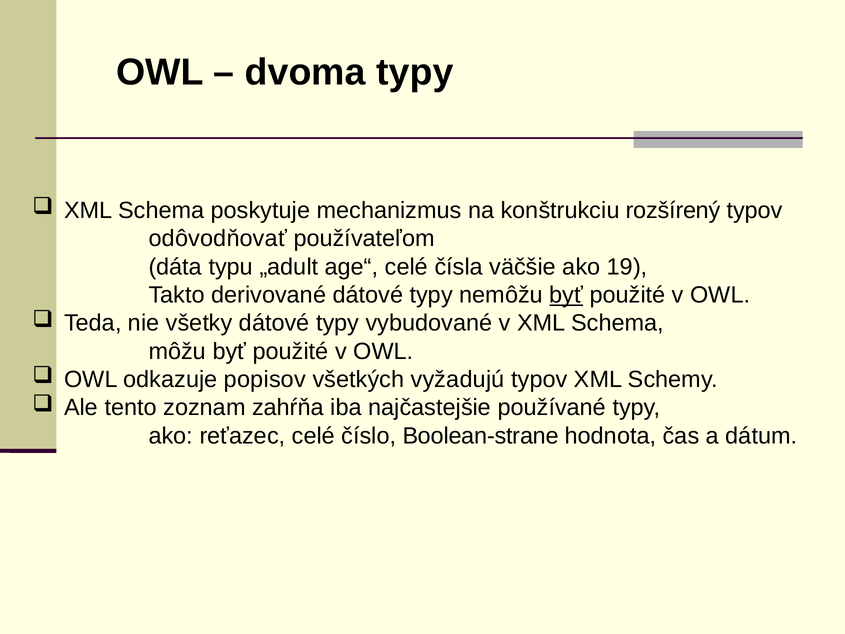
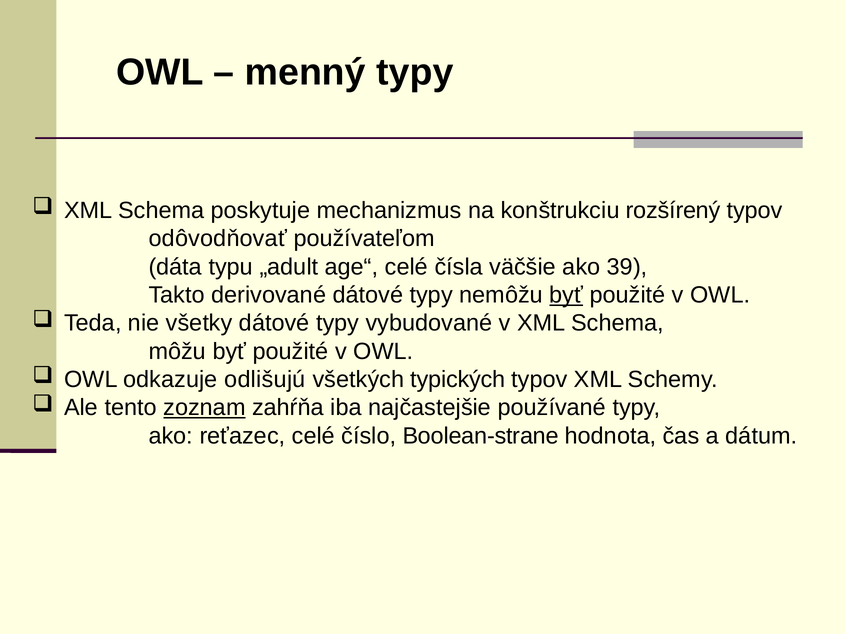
dvoma: dvoma -> menný
19: 19 -> 39
popisov: popisov -> odlišujú
vyžadujú: vyžadujú -> typických
zoznam underline: none -> present
